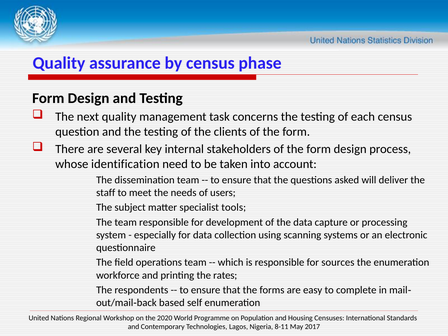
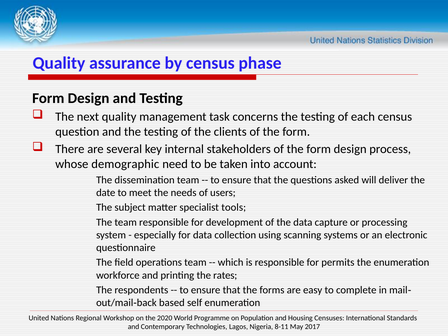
identification: identification -> demographic
staff: staff -> date
sources: sources -> permits
